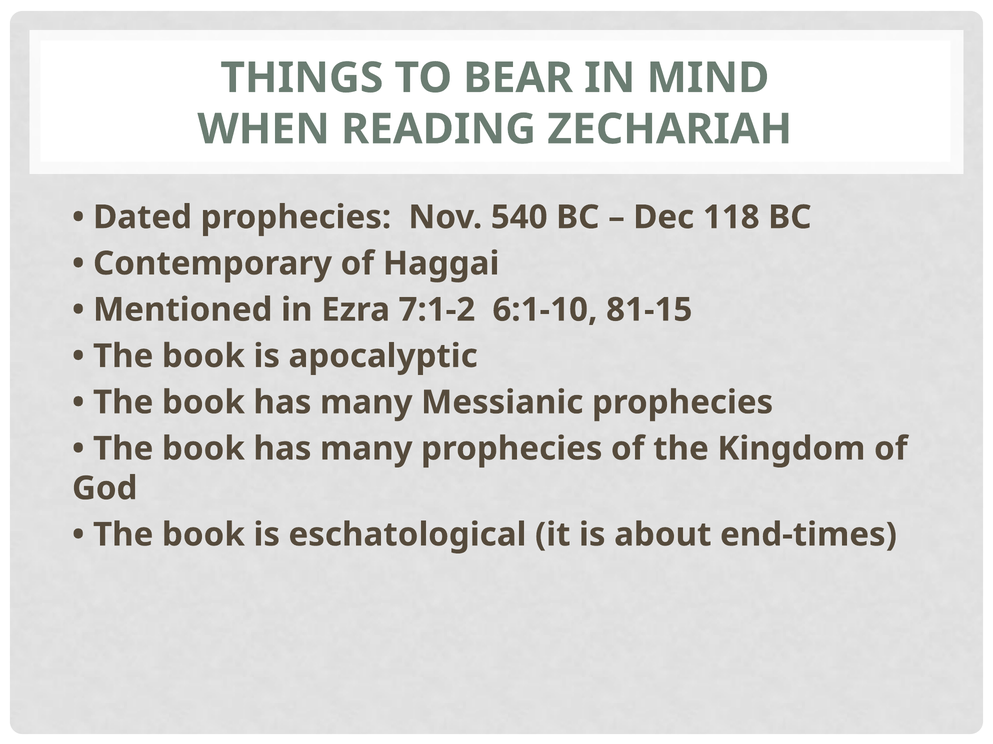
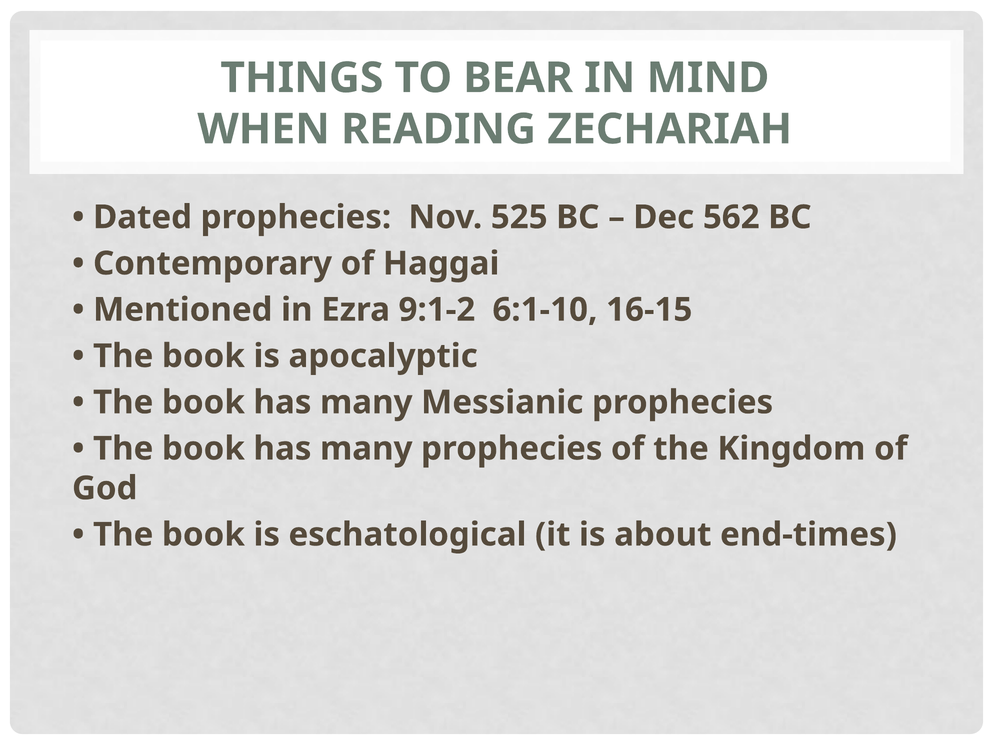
540: 540 -> 525
118: 118 -> 562
7:1-2: 7:1-2 -> 9:1-2
81-15: 81-15 -> 16-15
